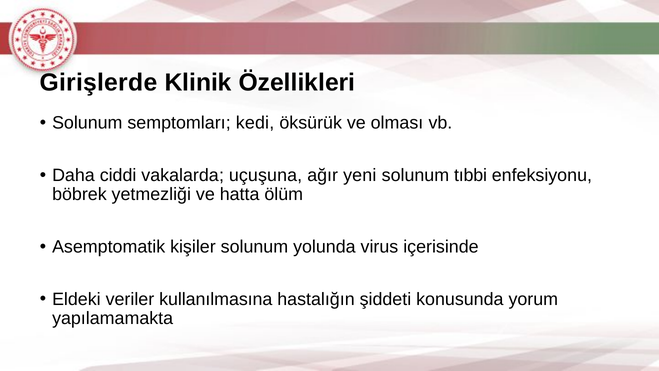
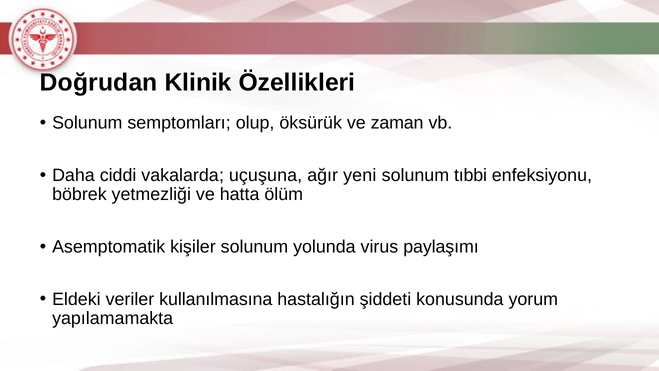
Girişlerde: Girişlerde -> Doğrudan
kedi: kedi -> olup
olması: olması -> zaman
içerisinde: içerisinde -> paylaşımı
